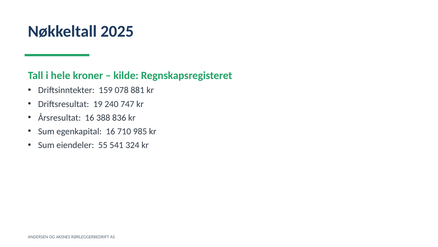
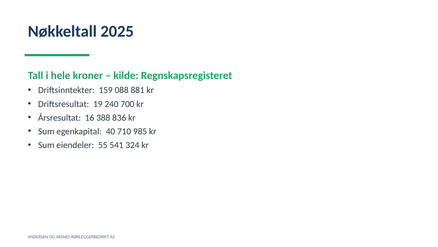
078: 078 -> 088
747: 747 -> 700
egenkapital 16: 16 -> 40
